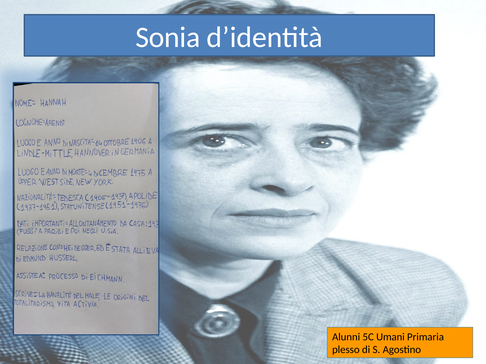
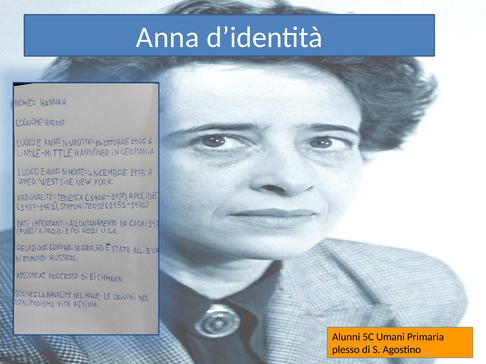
Sonia: Sonia -> Anna
